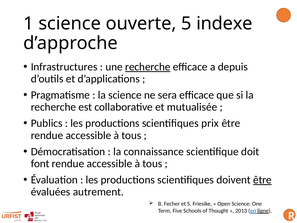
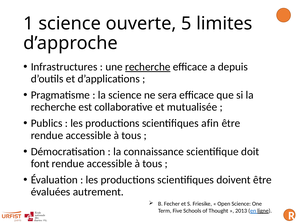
indexe: indexe -> limites
prix: prix -> afin
être at (262, 180) underline: present -> none
